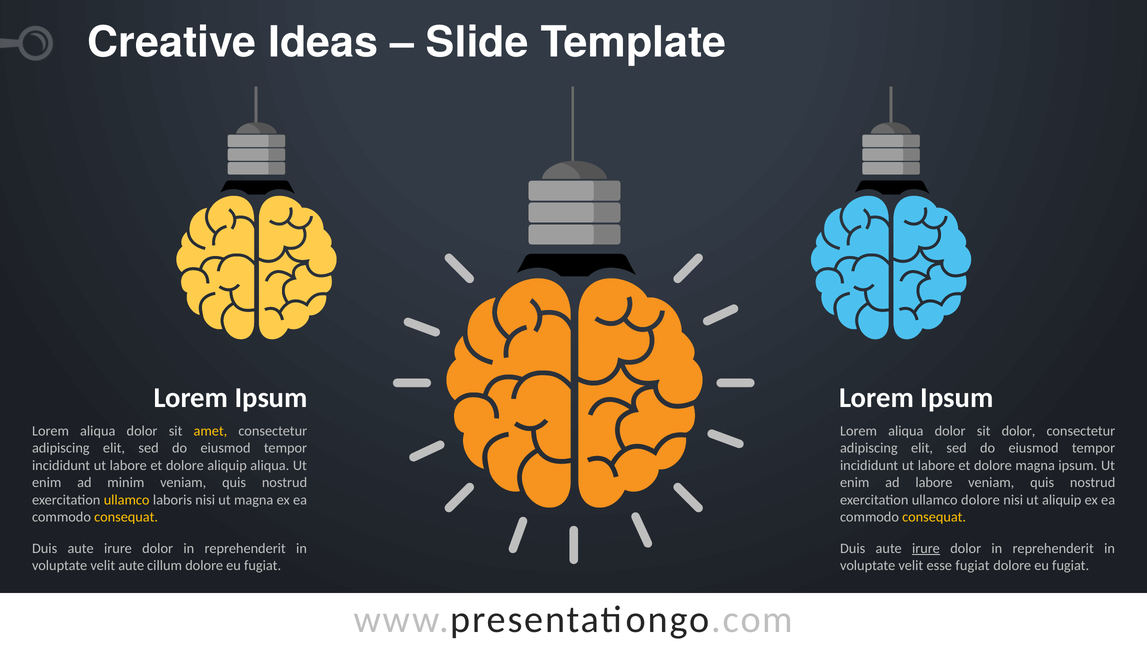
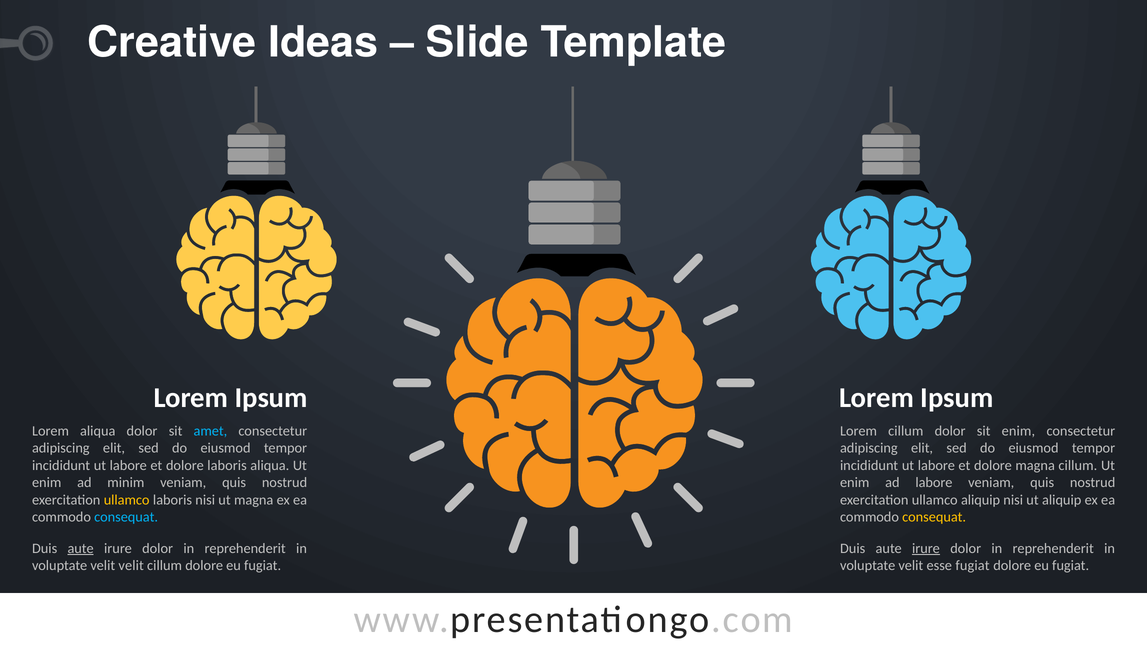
amet colour: yellow -> light blue
aliqua at (906, 431): aliqua -> cillum
sit dolor: dolor -> enim
dolore aliquip: aliquip -> laboris
magna ipsum: ipsum -> cillum
ullamco dolore: dolore -> aliquip
consequat at (126, 517) colour: yellow -> light blue
aute at (81, 549) underline: none -> present
velit aute: aute -> velit
